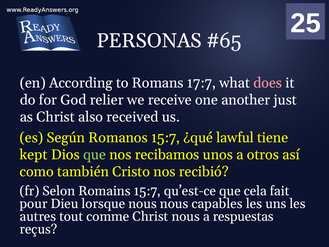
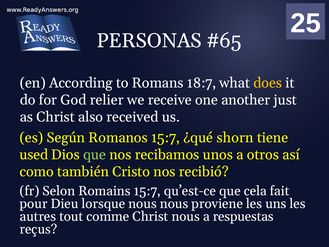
17:7: 17:7 -> 18:7
does colour: pink -> yellow
lawful: lawful -> shorn
kept: kept -> used
capables: capables -> proviene
